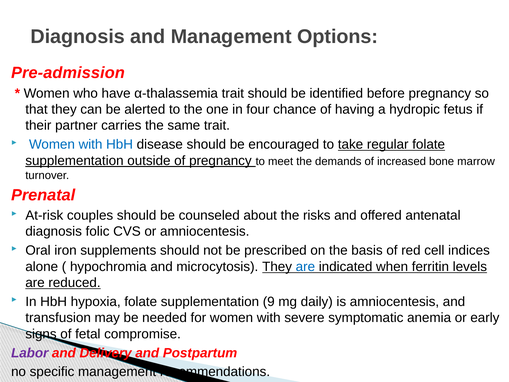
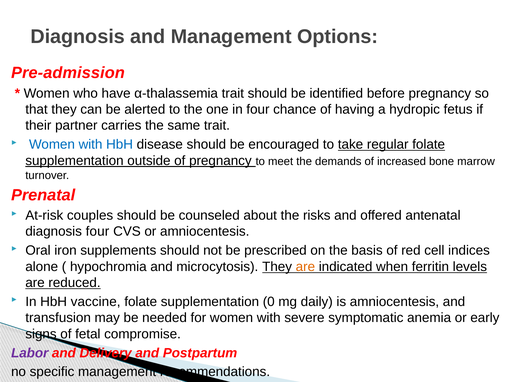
diagnosis folic: folic -> four
are at (305, 266) colour: blue -> orange
hypoxia: hypoxia -> vaccine
9: 9 -> 0
